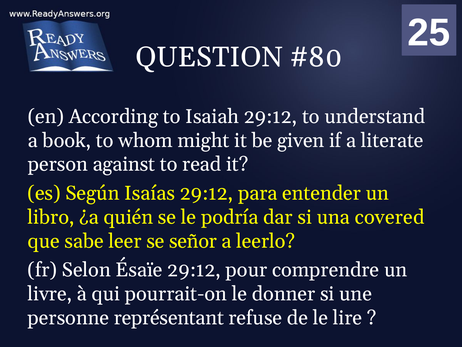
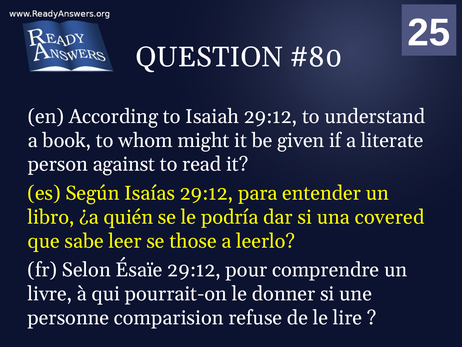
señor: señor -> those
représentant: représentant -> comparision
